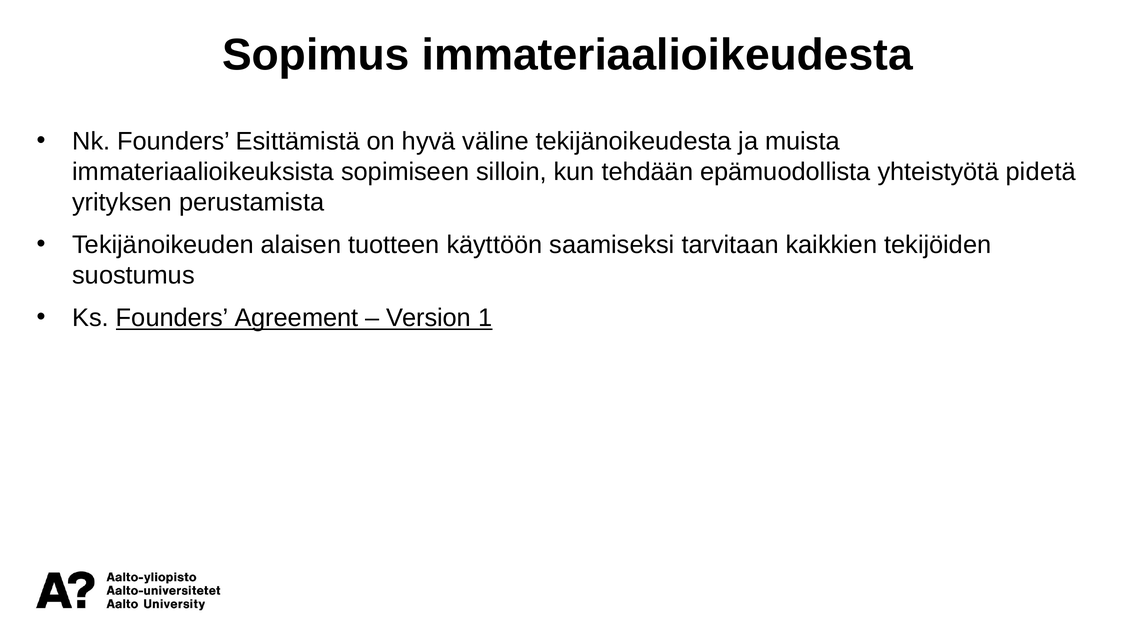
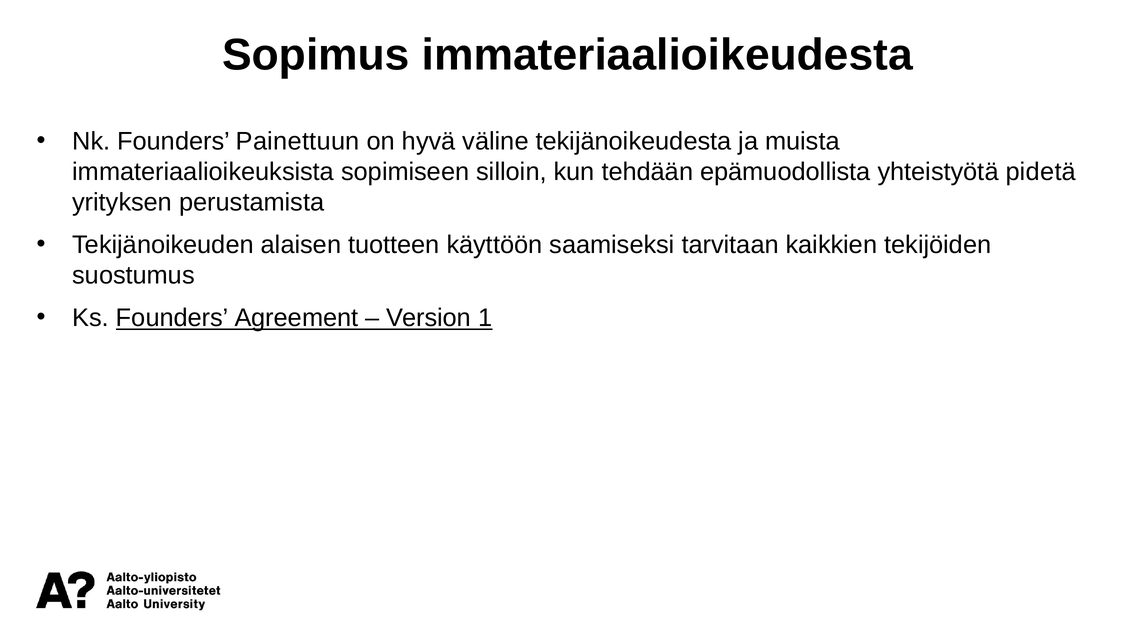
Esittämistä: Esittämistä -> Painettuun
